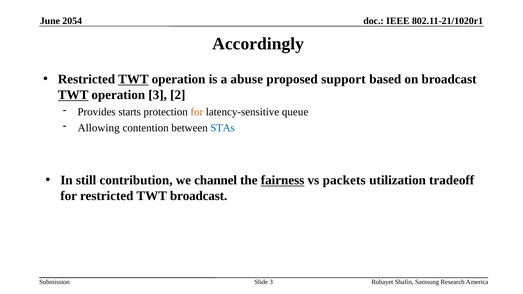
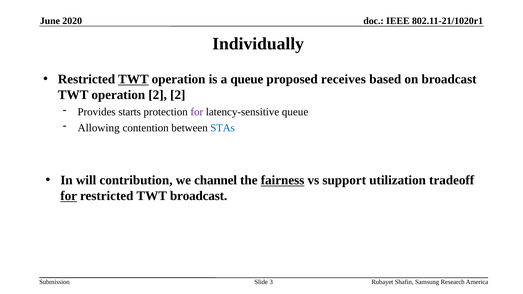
2054: 2054 -> 2020
Accordingly: Accordingly -> Individually
a abuse: abuse -> queue
support: support -> receives
TWT at (73, 95) underline: present -> none
operation 3: 3 -> 2
for at (197, 112) colour: orange -> purple
still: still -> will
packets: packets -> support
for at (69, 196) underline: none -> present
